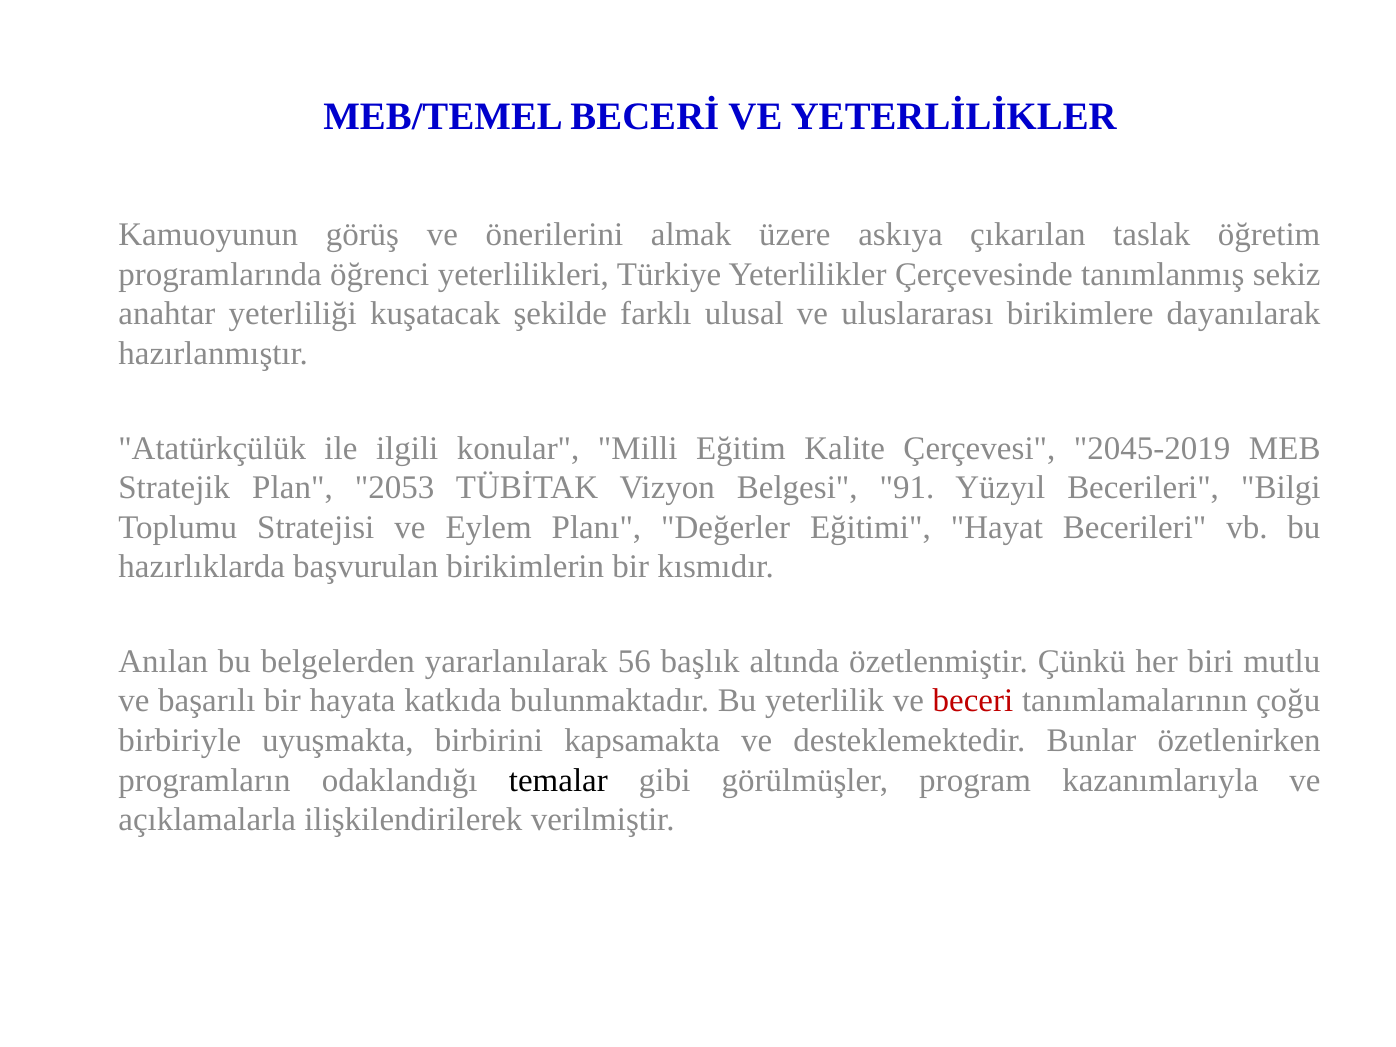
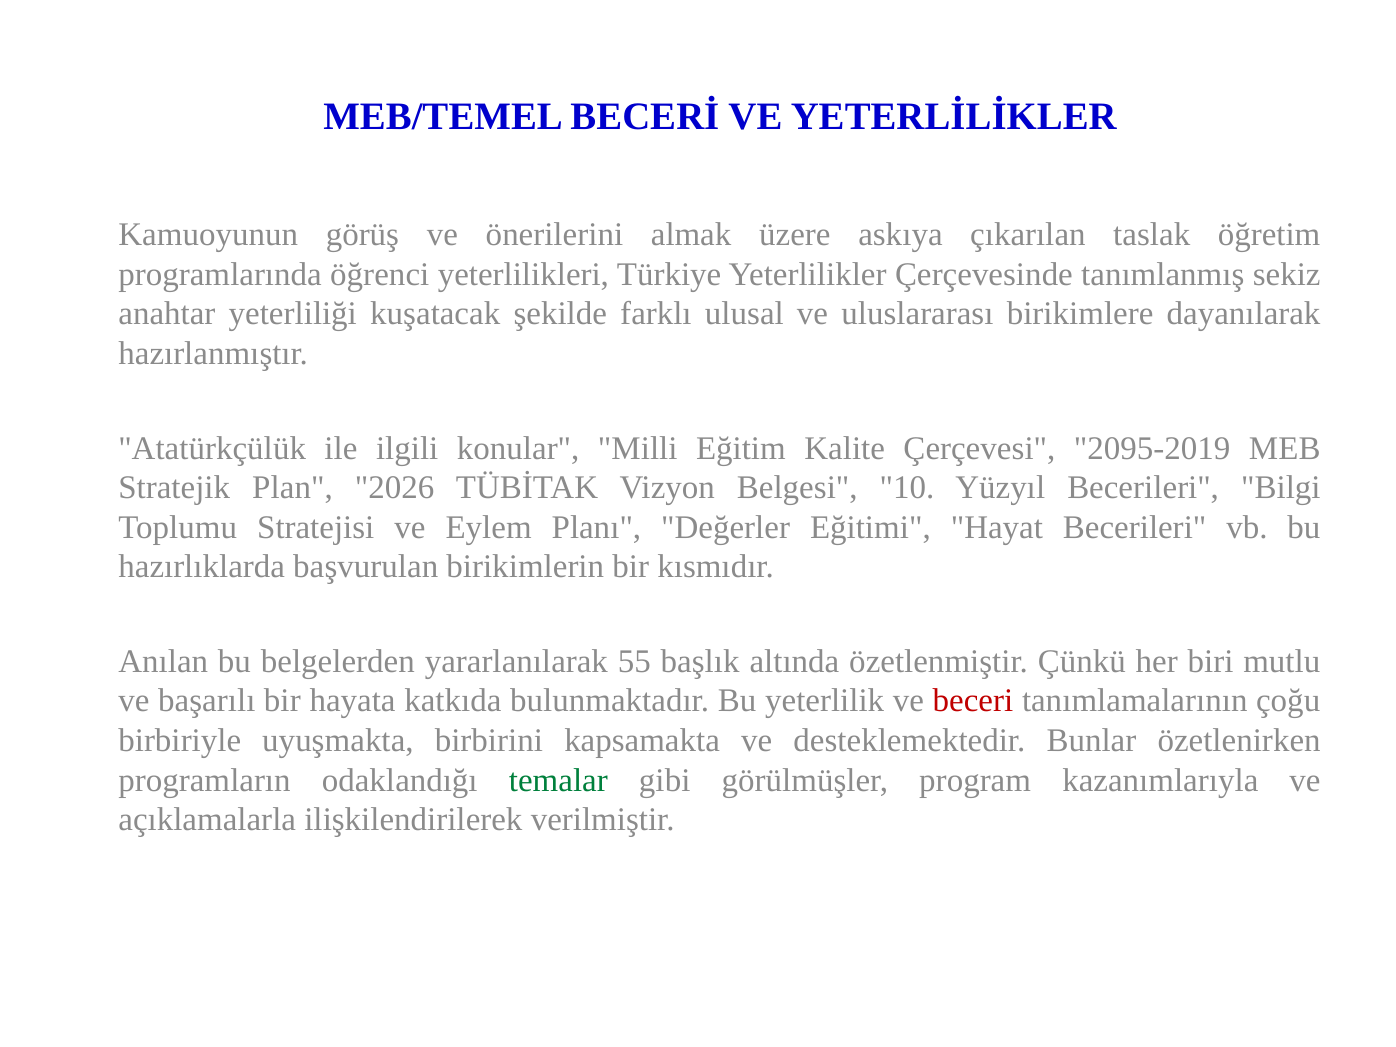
2045-2019: 2045-2019 -> 2095-2019
2053: 2053 -> 2026
91: 91 -> 10
56: 56 -> 55
temalar colour: black -> green
